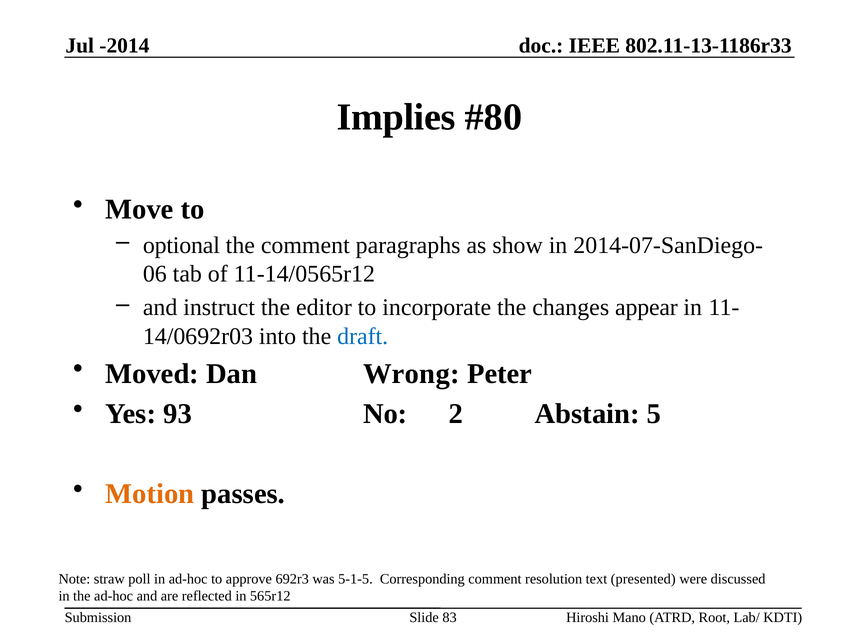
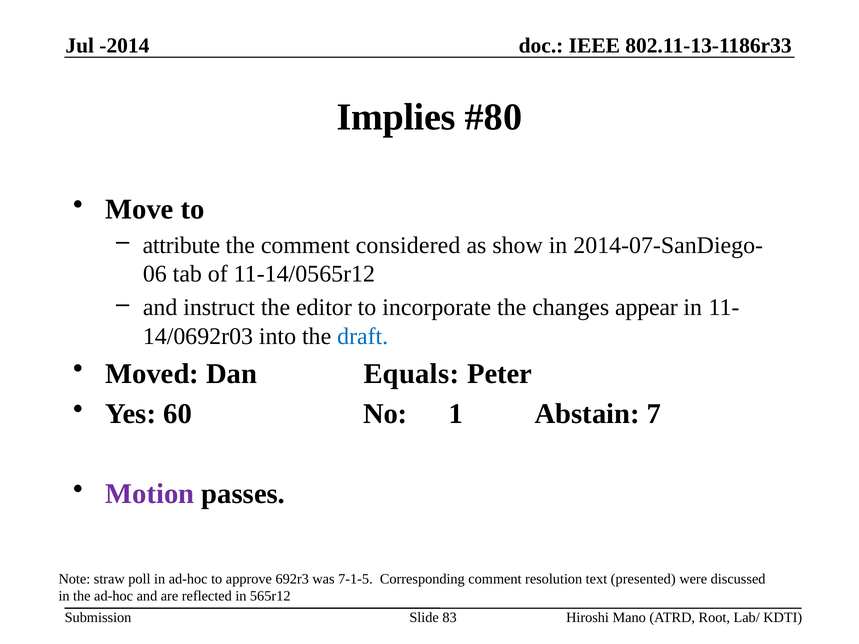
optional: optional -> attribute
paragraphs: paragraphs -> considered
Wrong: Wrong -> Equals
93: 93 -> 60
2: 2 -> 1
5: 5 -> 7
Motion colour: orange -> purple
5-1-5: 5-1-5 -> 7-1-5
